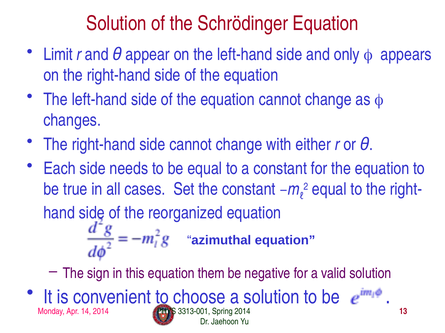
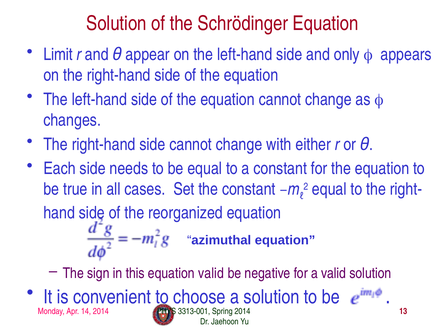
equation them: them -> valid
